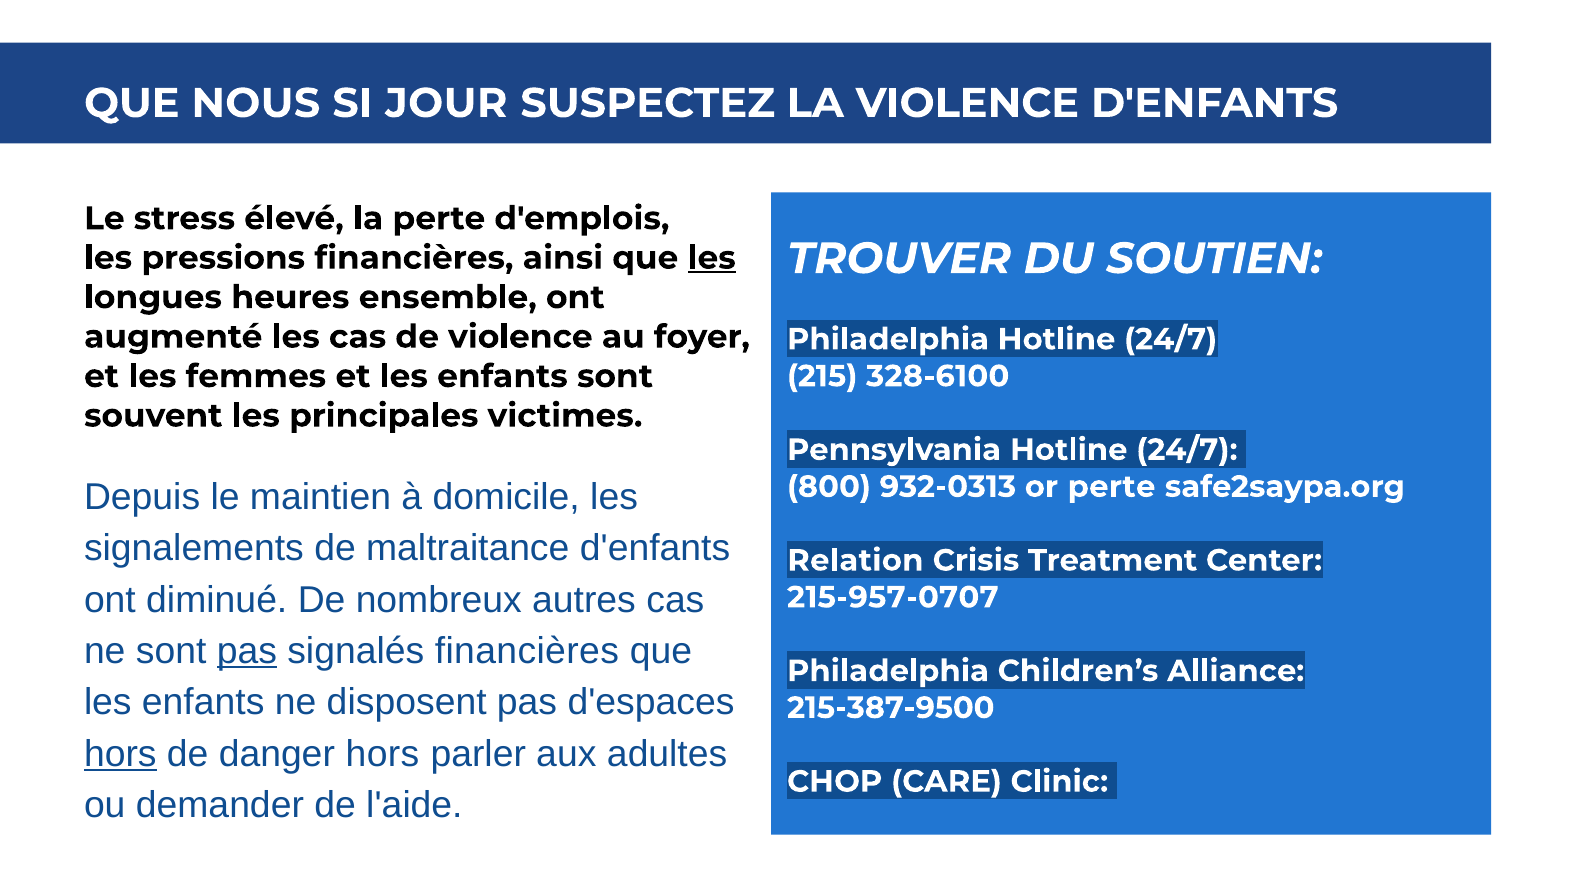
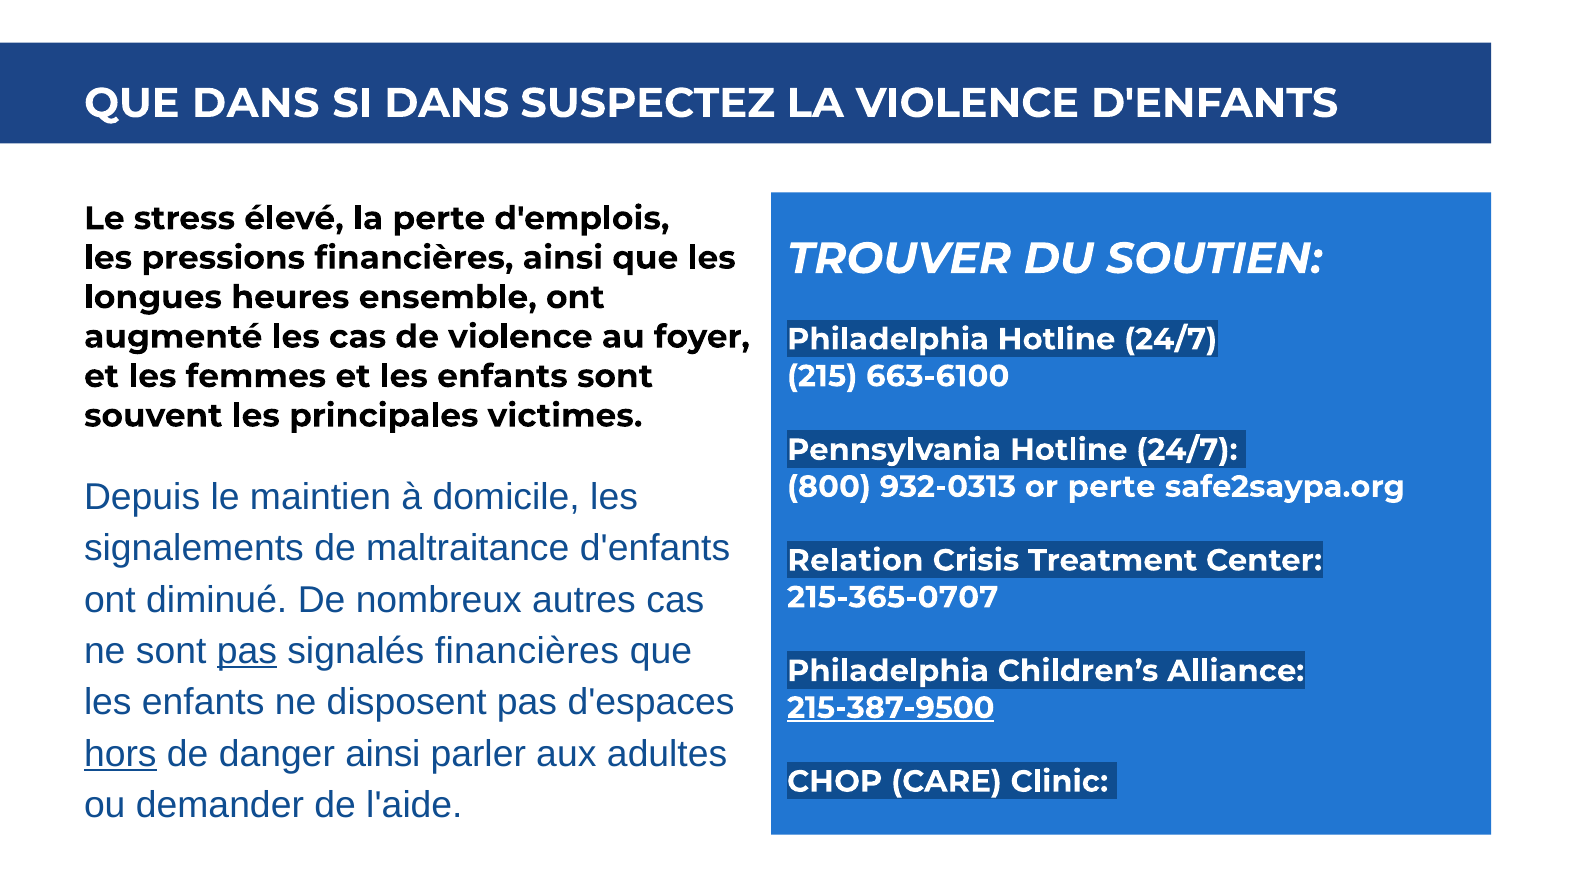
QUE NOUS: NOUS -> DANS
SI JOUR: JOUR -> DANS
les at (712, 258) underline: present -> none
328-6100: 328-6100 -> 663-6100
215-957-0707: 215-957-0707 -> 215-365-0707
215-387-9500 underline: none -> present
danger hors: hors -> ainsi
